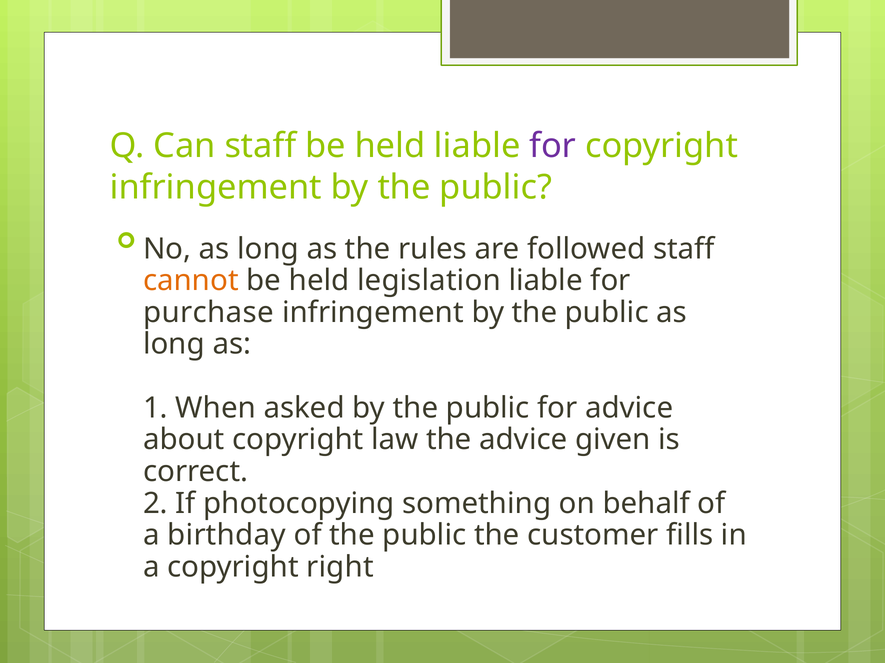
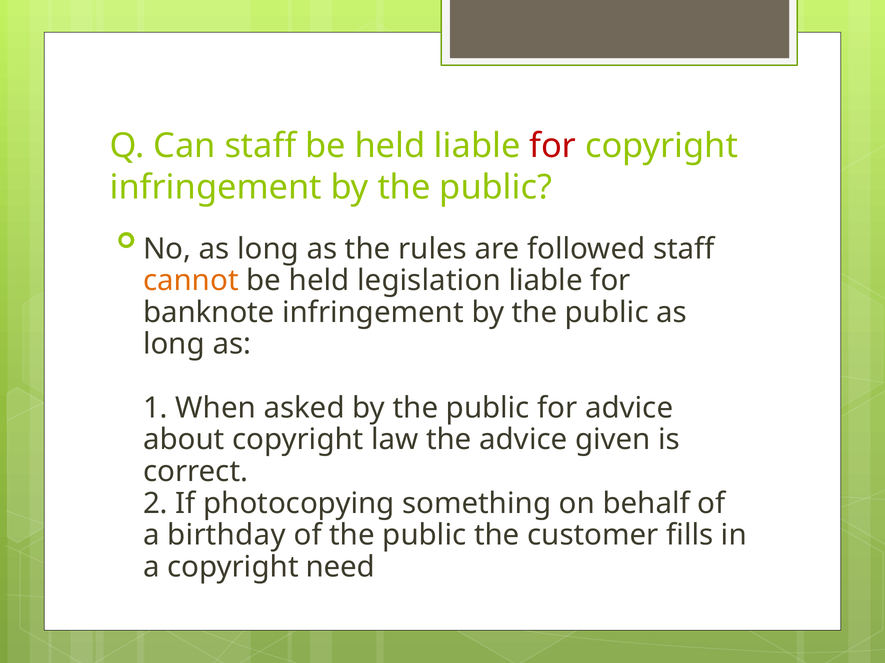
for at (553, 146) colour: purple -> red
purchase: purchase -> banknote
right: right -> need
